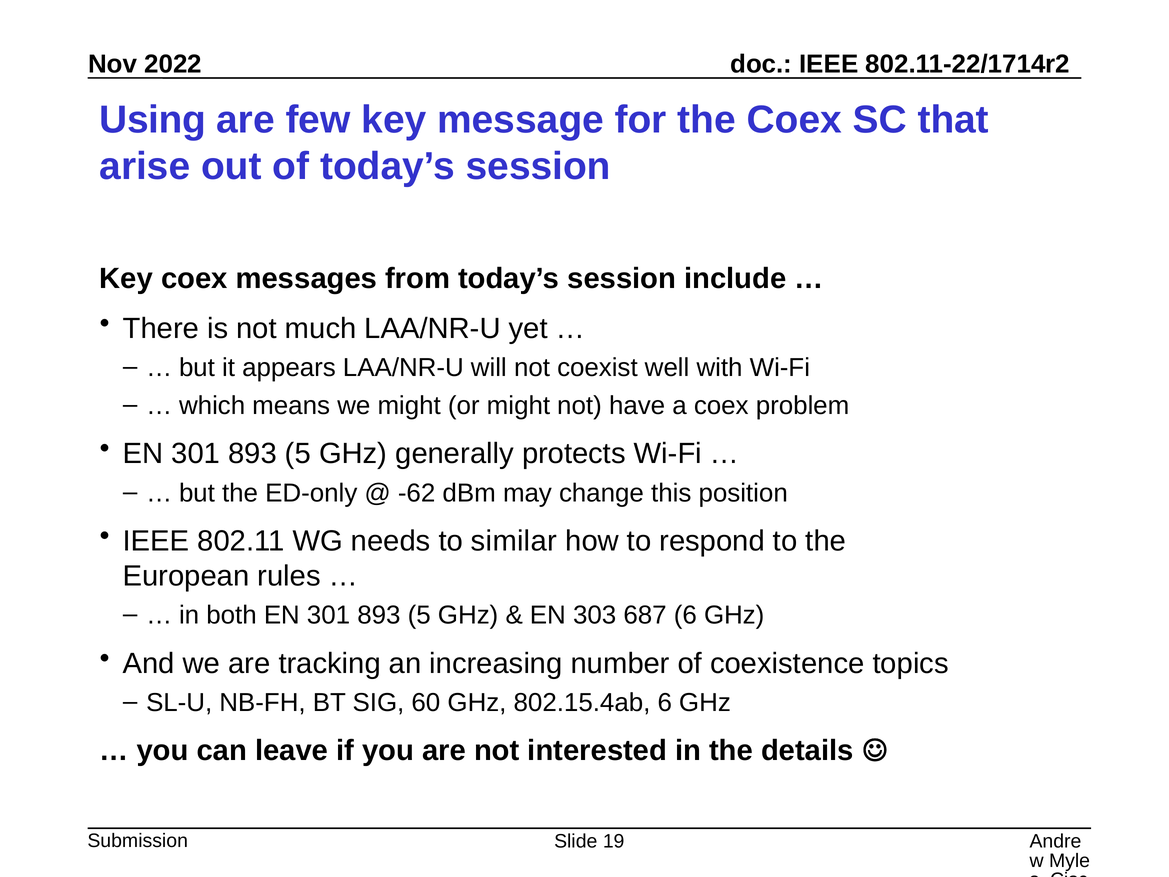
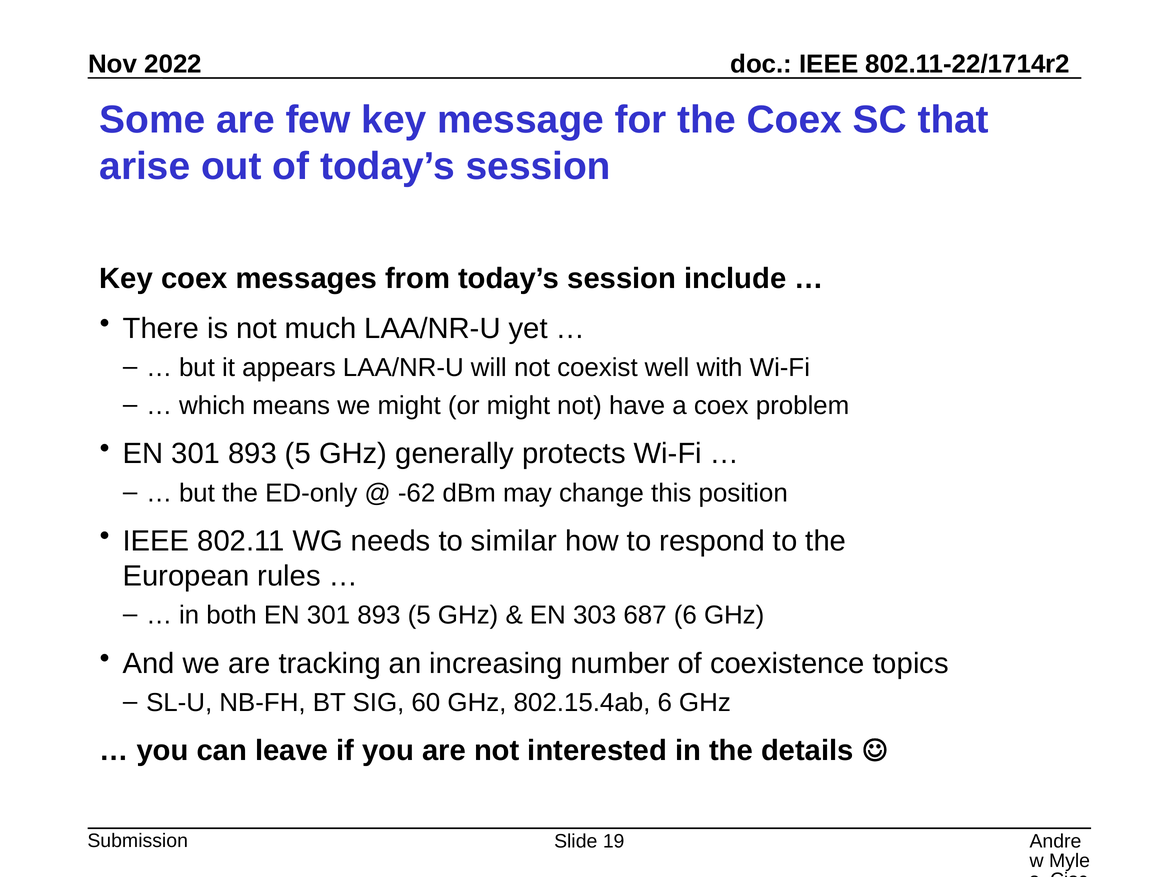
Using: Using -> Some
